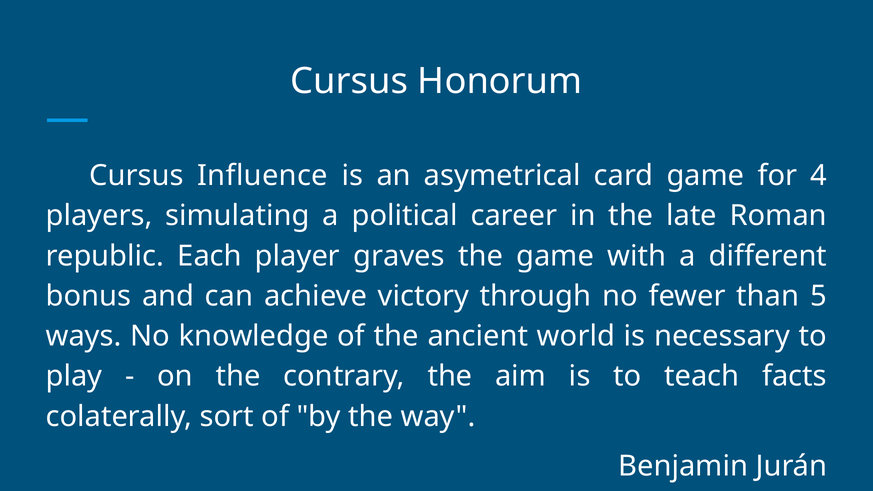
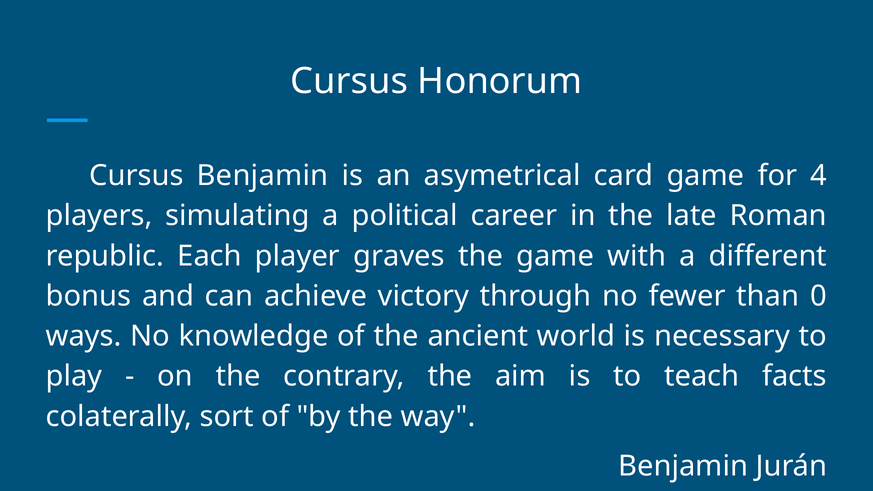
Cursus Influence: Influence -> Benjamin
5: 5 -> 0
